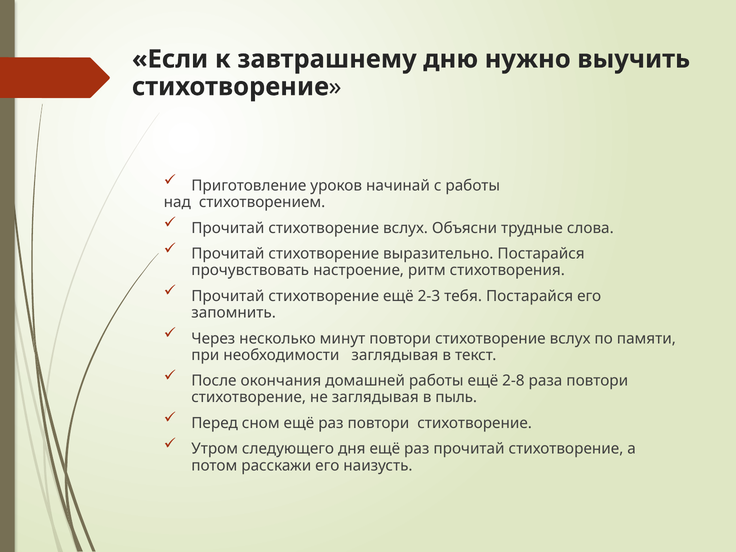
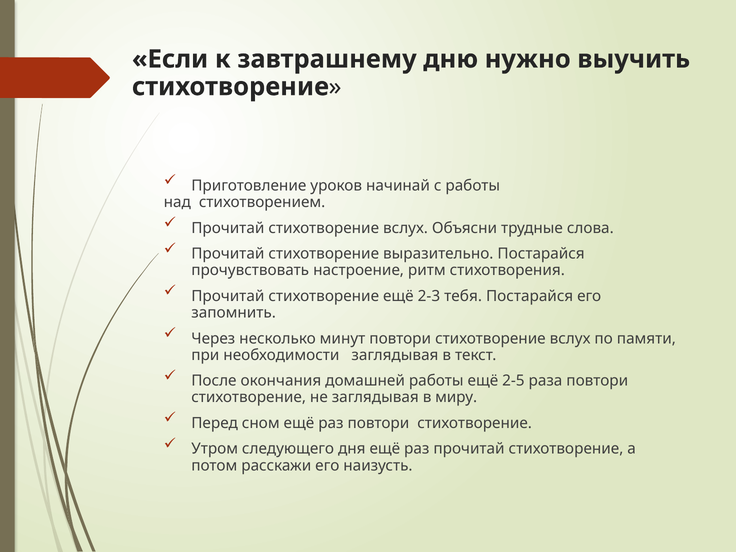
2-8: 2-8 -> 2-5
пыль: пыль -> миру
